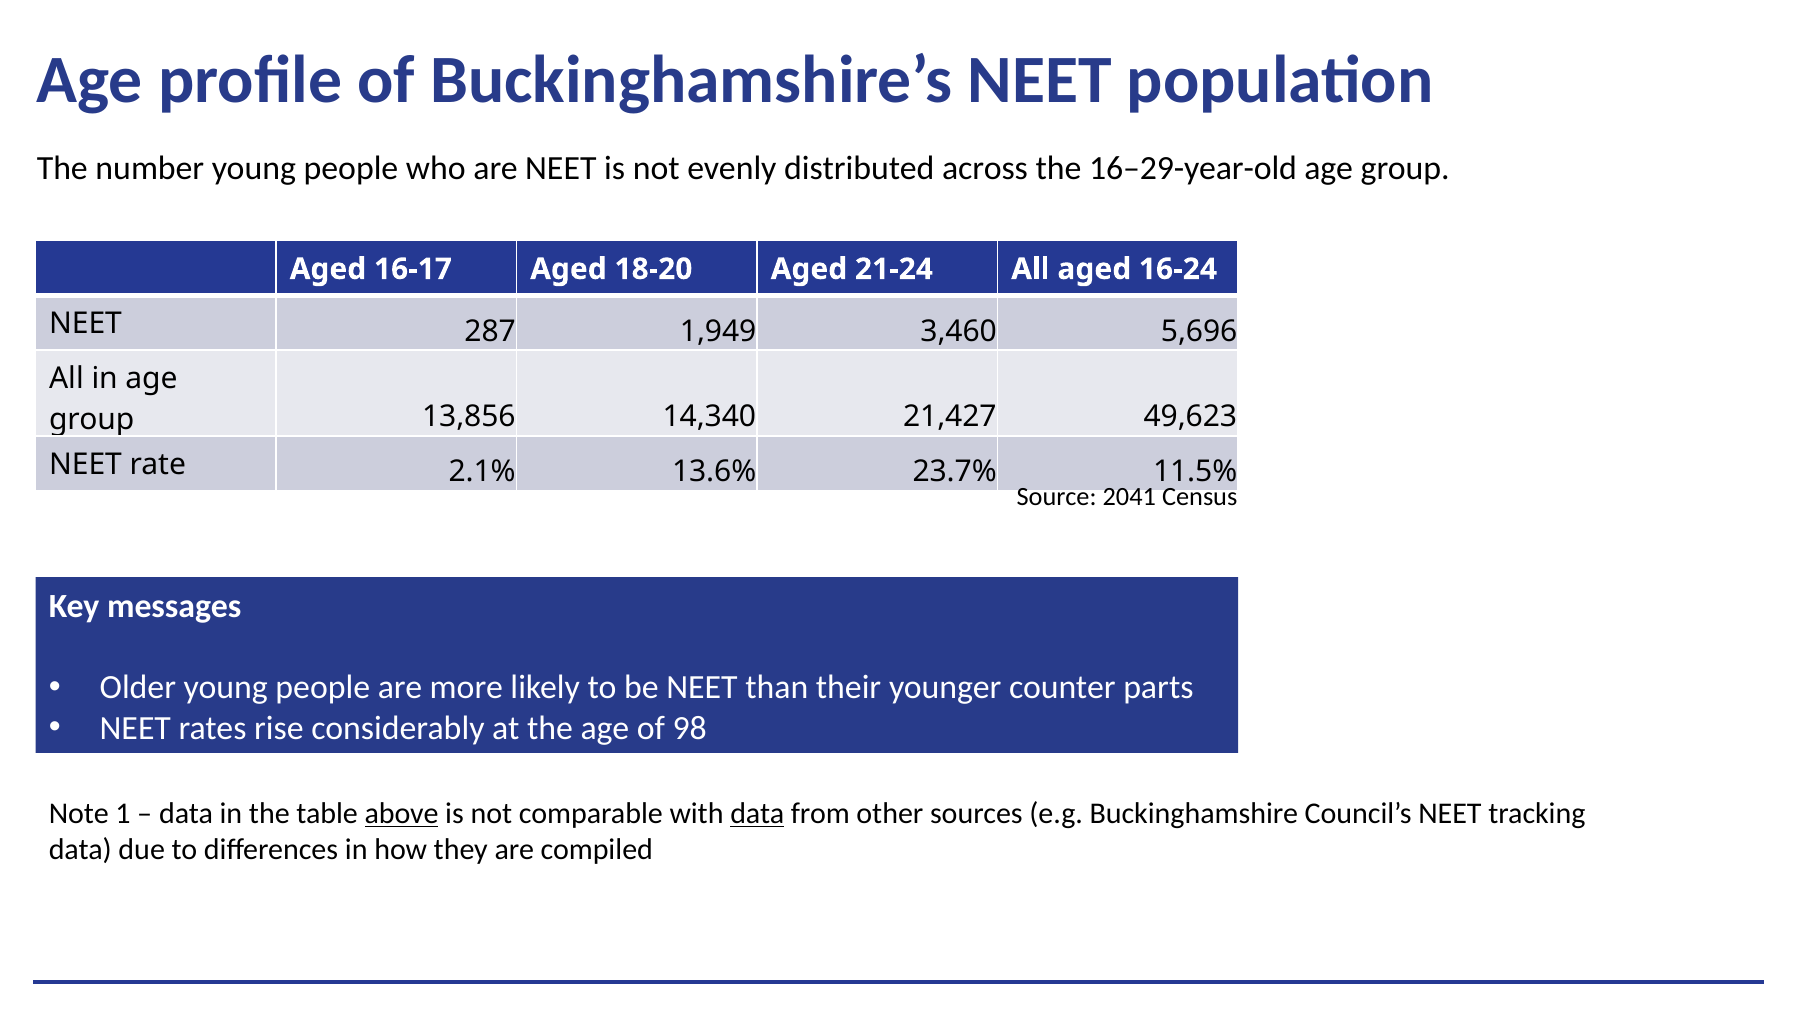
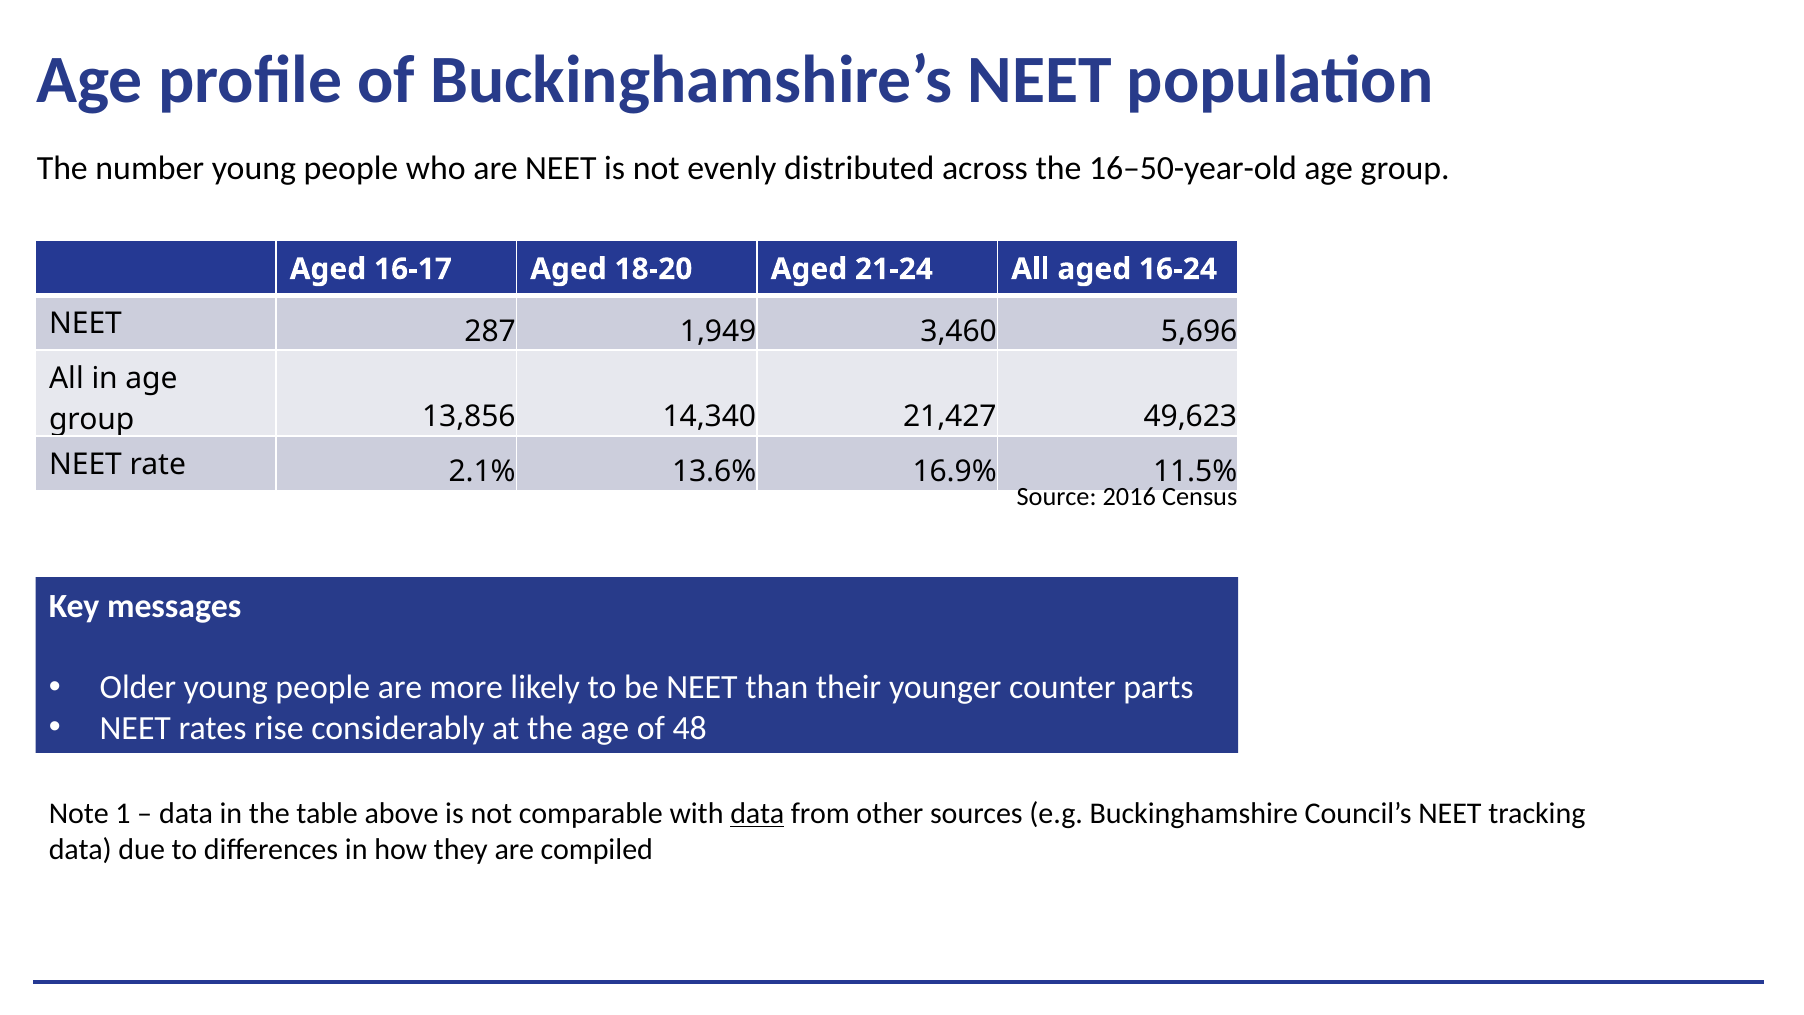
16–29-year-old: 16–29-year-old -> 16–50-year-old
23.7%: 23.7% -> 16.9%
2041: 2041 -> 2016
98: 98 -> 48
above underline: present -> none
